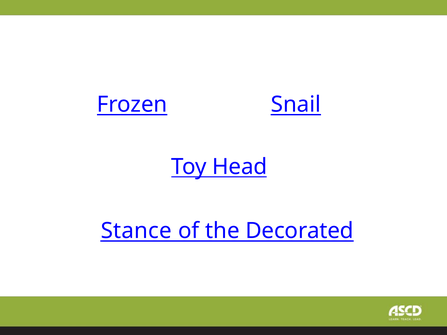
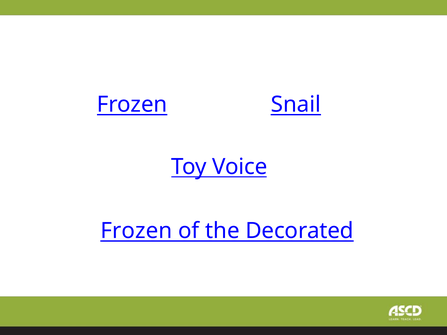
Head: Head -> Voice
Stance at (136, 231): Stance -> Frozen
